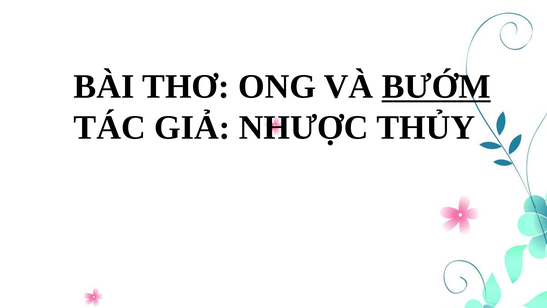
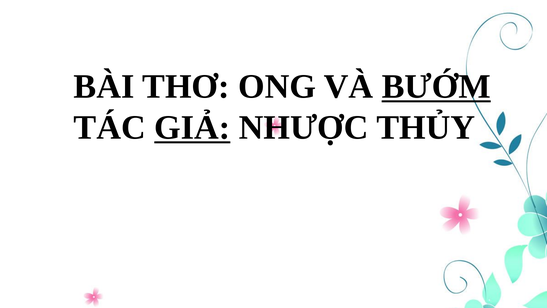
GIẢ underline: none -> present
